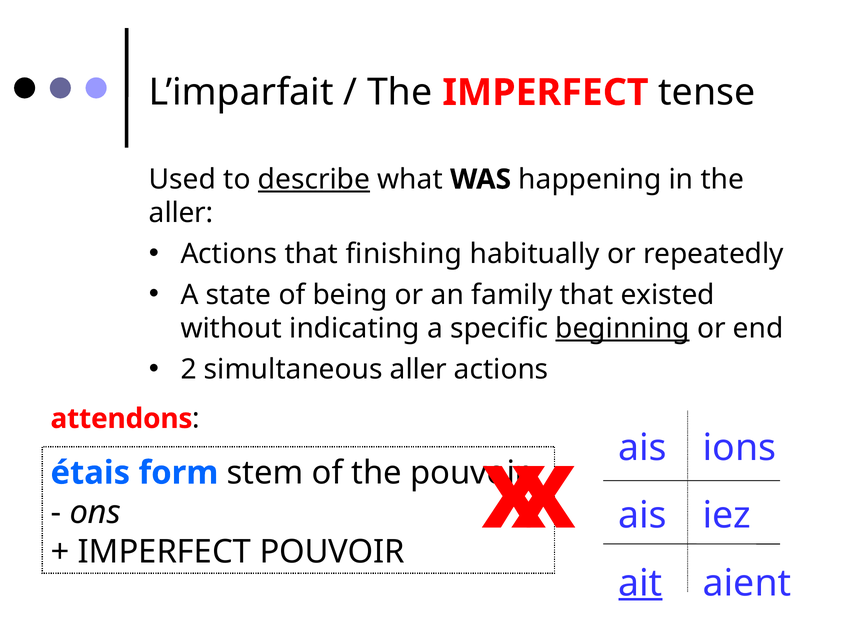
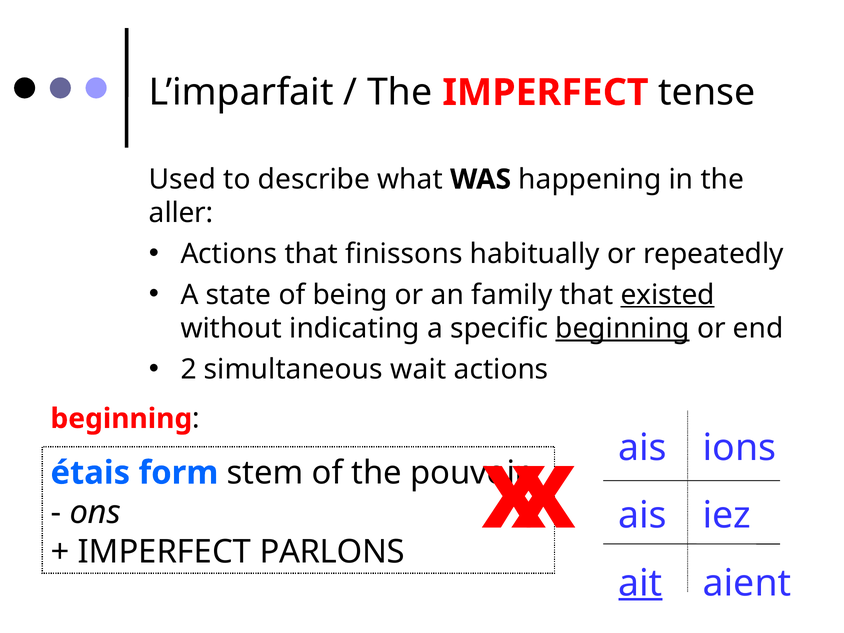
describe underline: present -> none
finishing: finishing -> finissons
existed underline: none -> present
simultaneous aller: aller -> wait
attendons at (121, 419): attendons -> beginning
IMPERFECT POUVOIR: POUVOIR -> PARLONS
